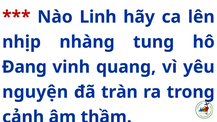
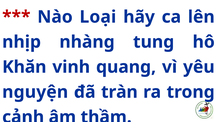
Linh: Linh -> Loại
Đang: Đang -> Khăn
